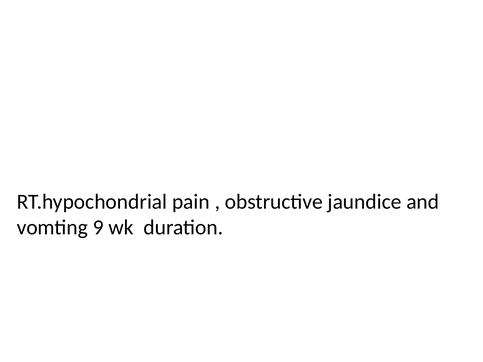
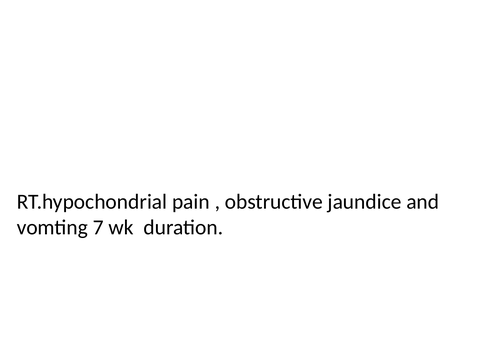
9: 9 -> 7
